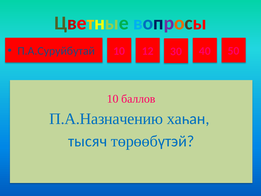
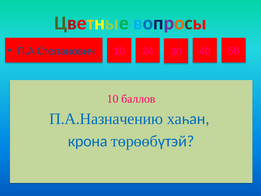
П.А.Суруйбутай: П.А.Суруйбутай -> П.А.Степанович
12: 12 -> 24
тысяч: тысяч -> крона
